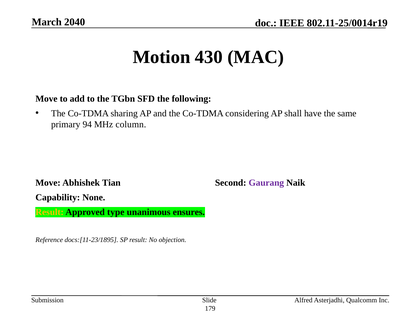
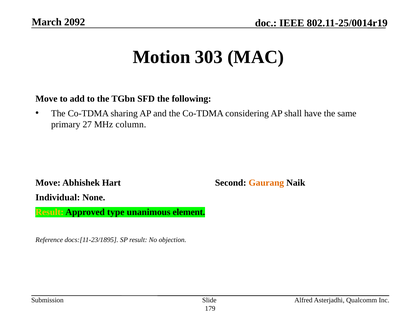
2040: 2040 -> 2092
430: 430 -> 303
94: 94 -> 27
Tian: Tian -> Hart
Gaurang colour: purple -> orange
Capability: Capability -> Individual
ensures: ensures -> element
